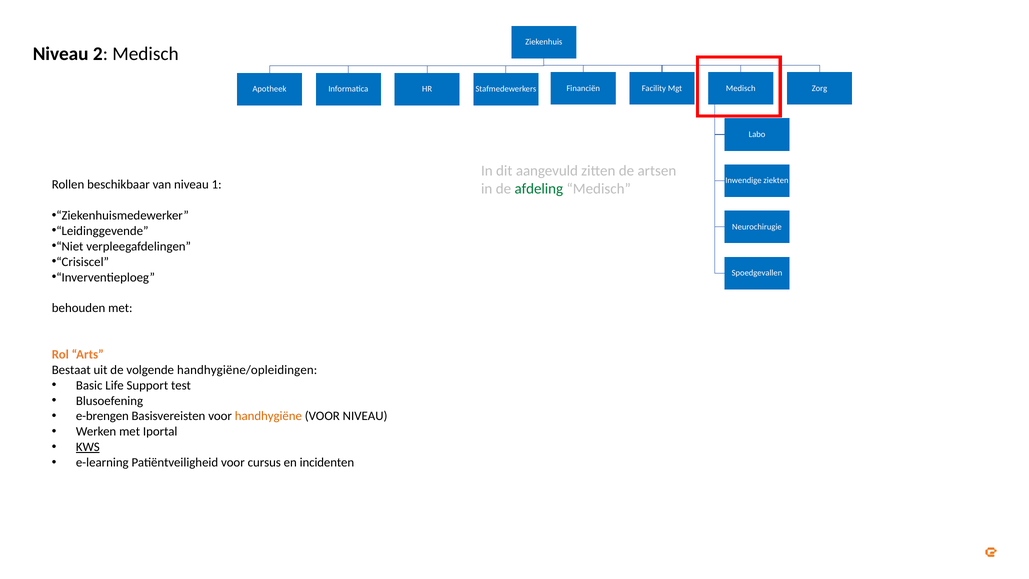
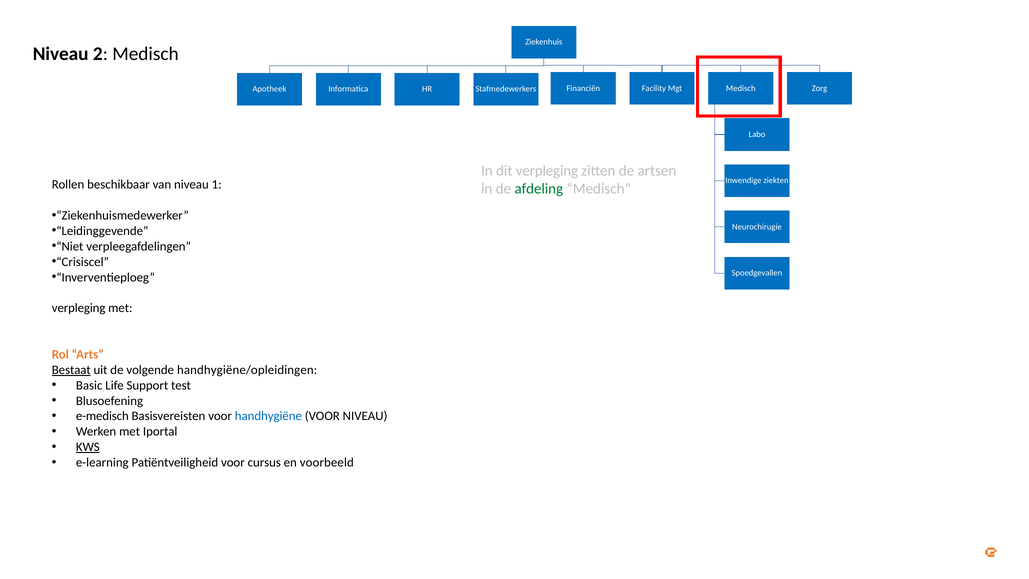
dit aangevuld: aangevuld -> verpleging
behouden at (79, 308): behouden -> verpleging
Bestaat underline: none -> present
e-brengen: e-brengen -> e-medisch
handhygiëne colour: orange -> blue
incidenten: incidenten -> voorbeeld
